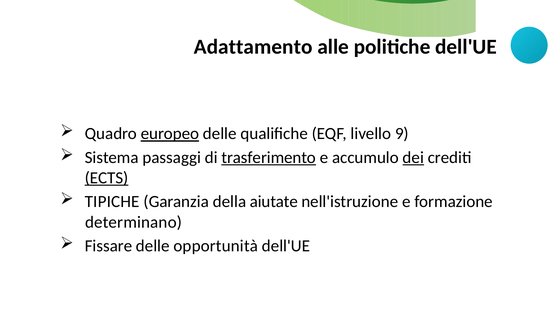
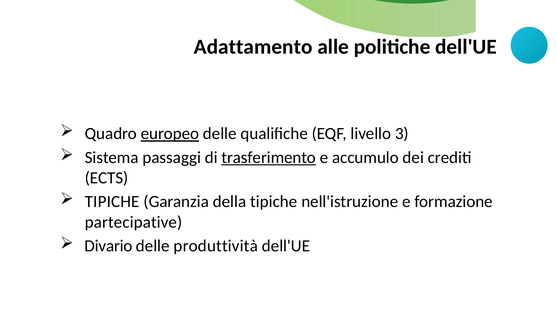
9: 9 -> 3
dei underline: present -> none
ECTS underline: present -> none
della aiutate: aiutate -> tipiche
determinano: determinano -> partecipative
Fissare: Fissare -> Divario
opportunità: opportunità -> produttività
